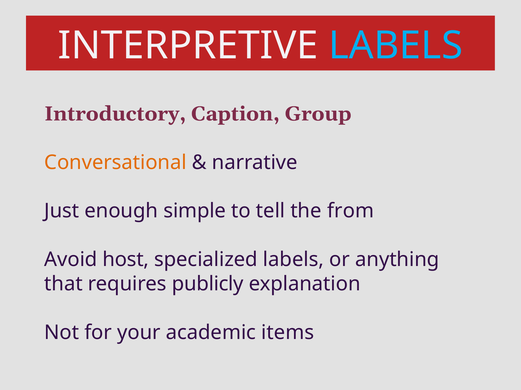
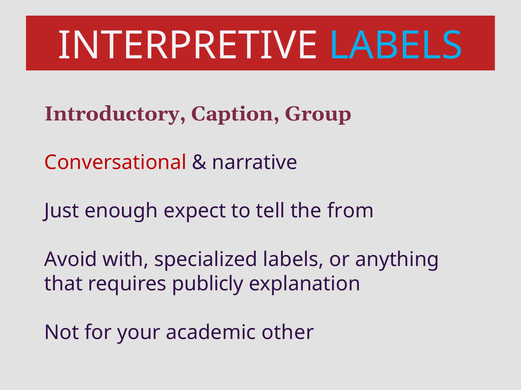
Conversational colour: orange -> red
simple: simple -> expect
host: host -> with
items: items -> other
